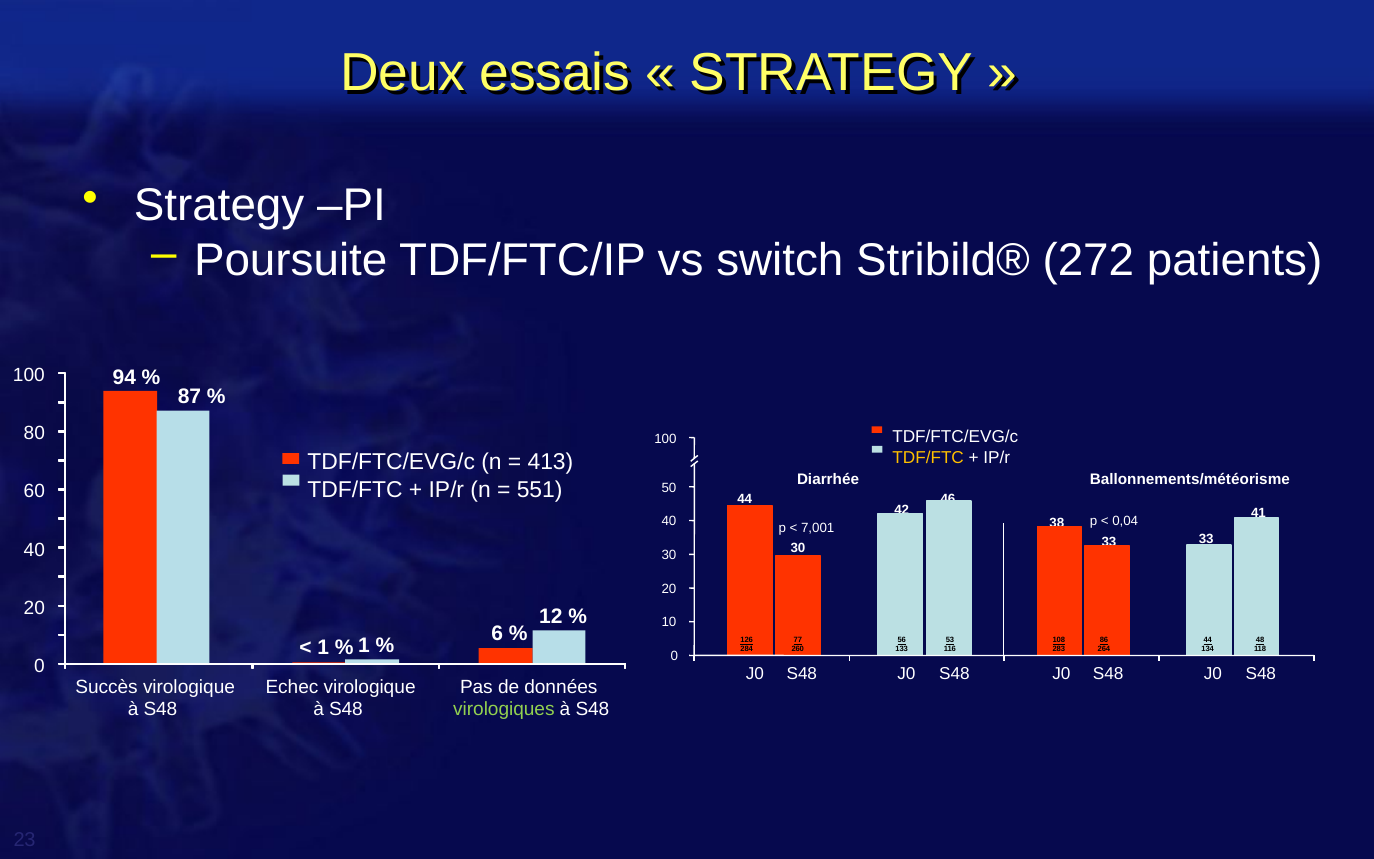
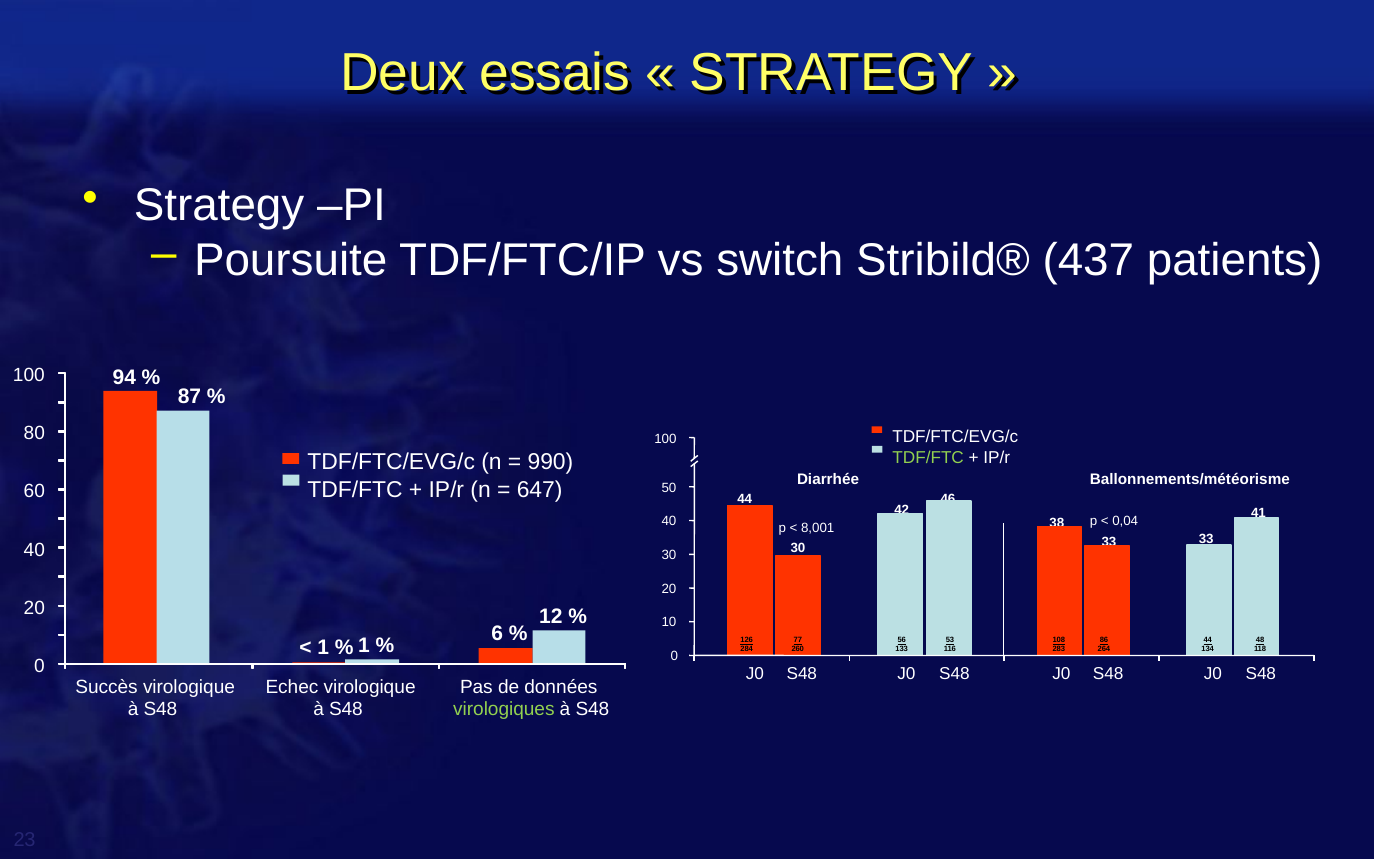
272: 272 -> 437
TDF/FTC at (928, 457) colour: yellow -> light green
413: 413 -> 990
551: 551 -> 647
7,001: 7,001 -> 8,001
